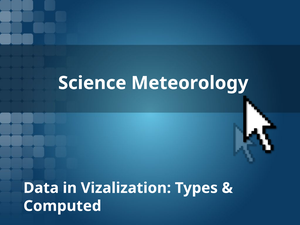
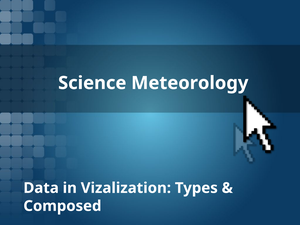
Computed: Computed -> Composed
